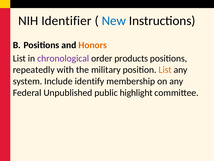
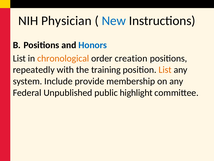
Identifier: Identifier -> Physician
Honors colour: orange -> blue
chronological colour: purple -> orange
products: products -> creation
military: military -> training
identify: identify -> provide
